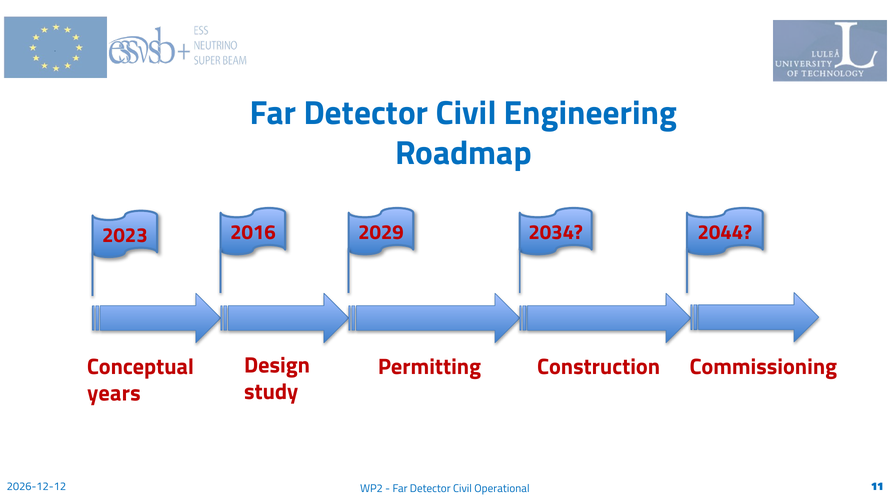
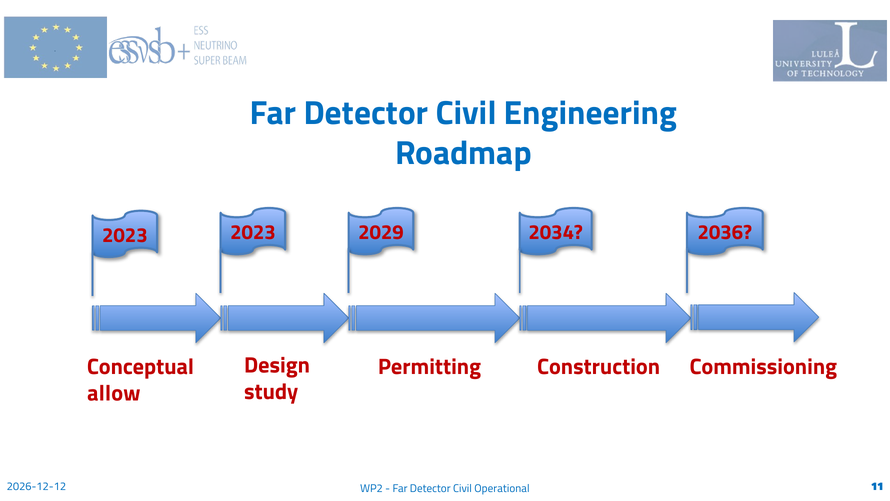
2016 at (253, 232): 2016 -> 2023
2044: 2044 -> 2036
years: years -> allow
